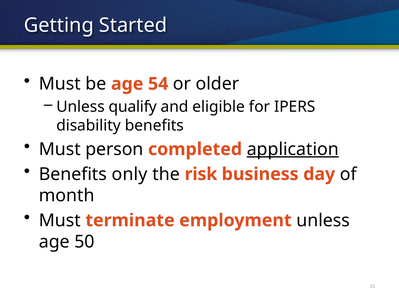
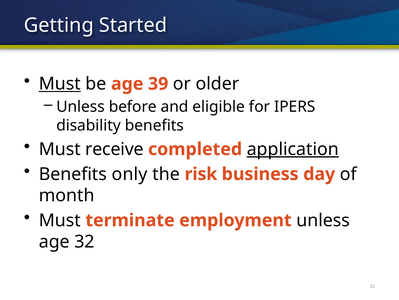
Must at (60, 84) underline: none -> present
54: 54 -> 39
qualify: qualify -> before
person: person -> receive
50: 50 -> 32
